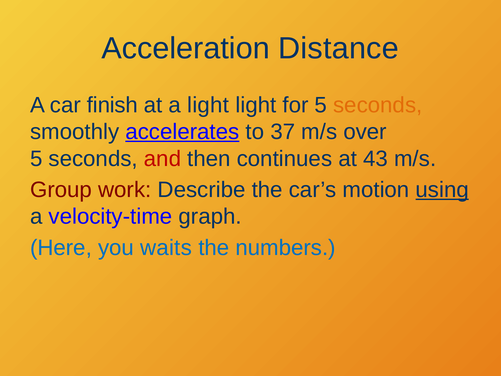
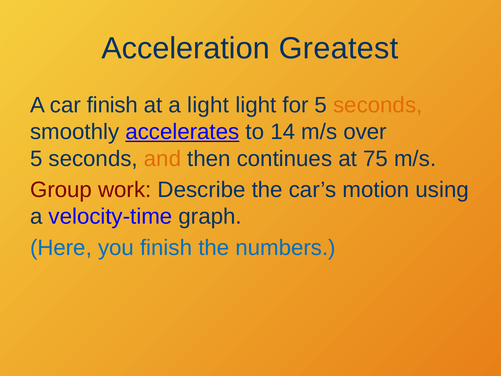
Distance: Distance -> Greatest
37: 37 -> 14
and colour: red -> orange
43: 43 -> 75
using underline: present -> none
you waits: waits -> finish
